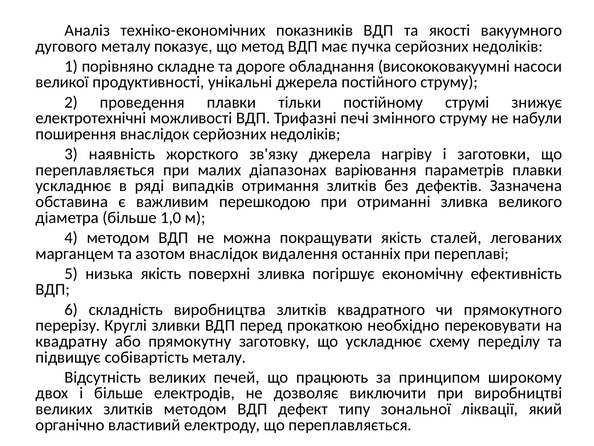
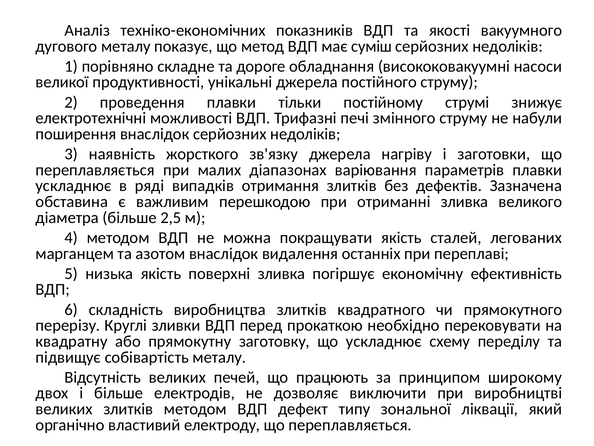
пучка: пучка -> суміш
1,0: 1,0 -> 2,5
